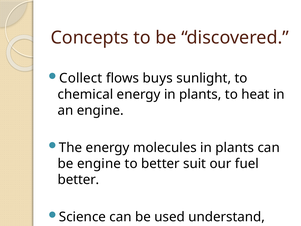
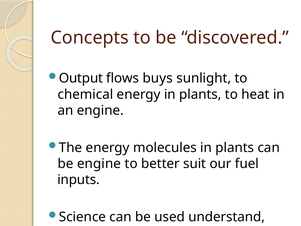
Collect: Collect -> Output
better at (78, 180): better -> inputs
